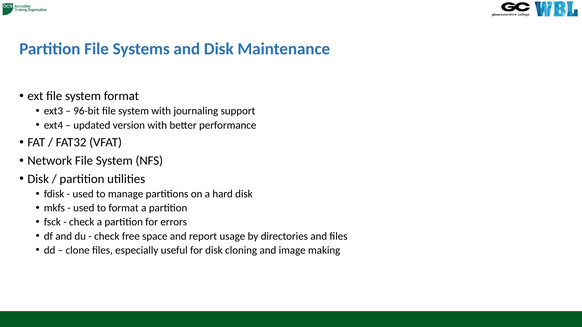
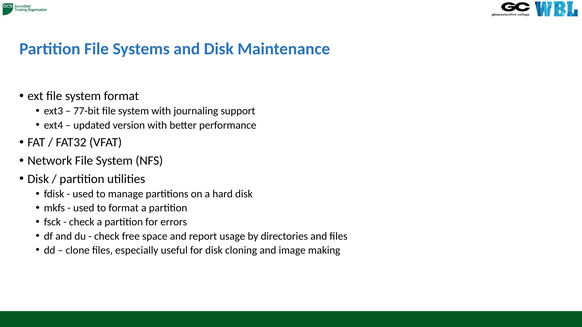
96-bit: 96-bit -> 77-bit
